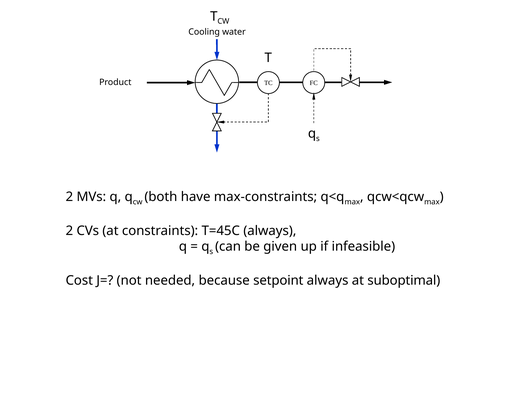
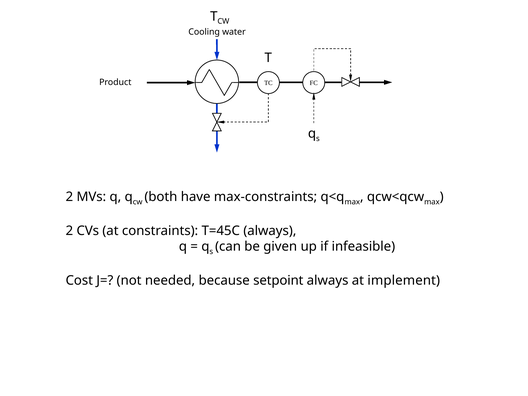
suboptimal: suboptimal -> implement
